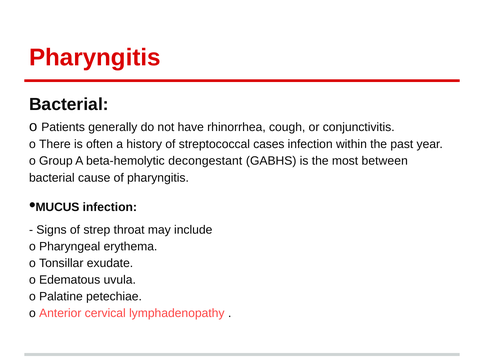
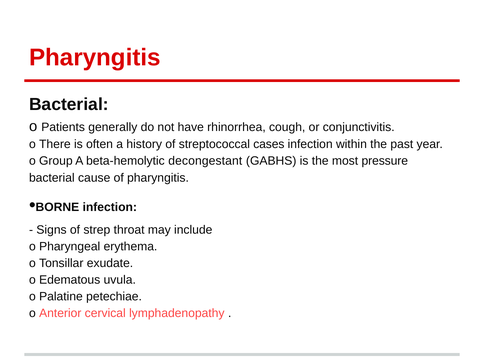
between: between -> pressure
MUCUS: MUCUS -> BORNE
